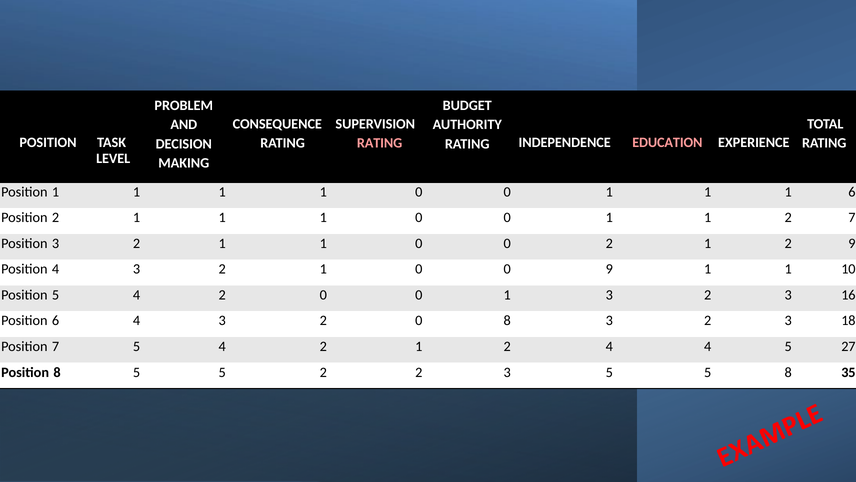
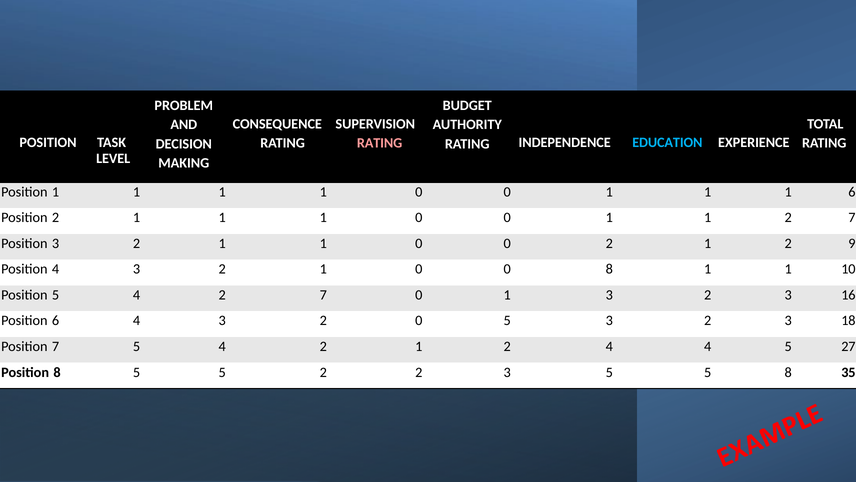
EDUCATION colour: pink -> light blue
0 9: 9 -> 8
4 2 0: 0 -> 7
0 8: 8 -> 5
